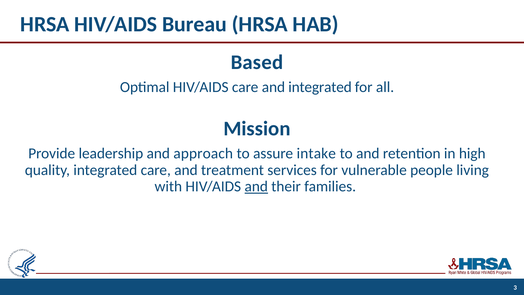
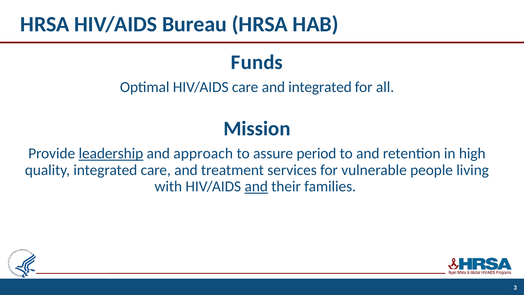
Based: Based -> Funds
leadership underline: none -> present
intake: intake -> period
